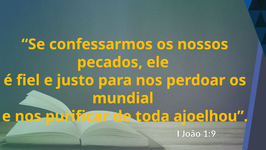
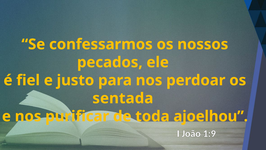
mundial: mundial -> sentada
